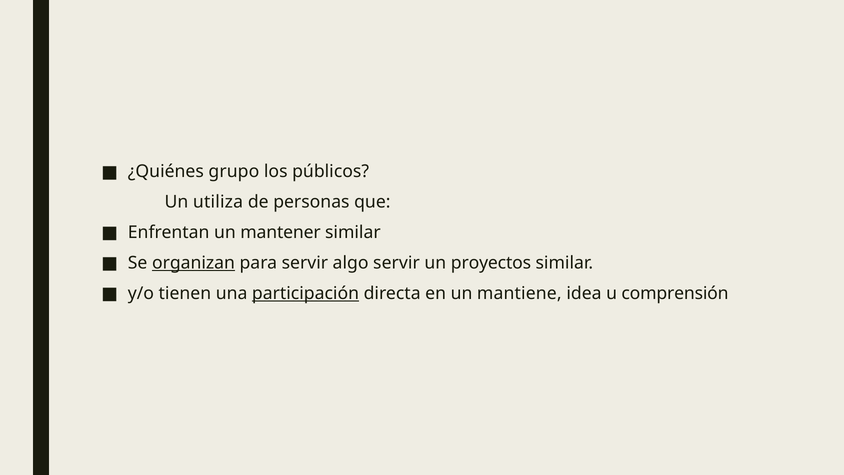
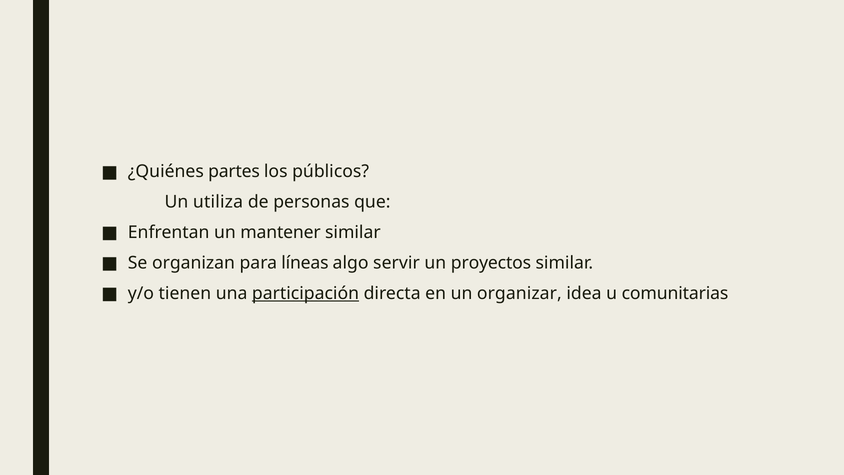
grupo: grupo -> partes
organizan underline: present -> none
para servir: servir -> líneas
mantiene: mantiene -> organizar
comprensión: comprensión -> comunitarias
